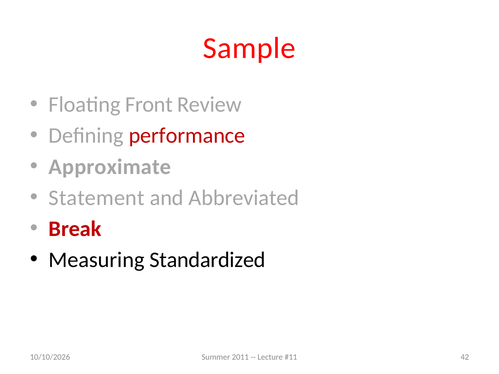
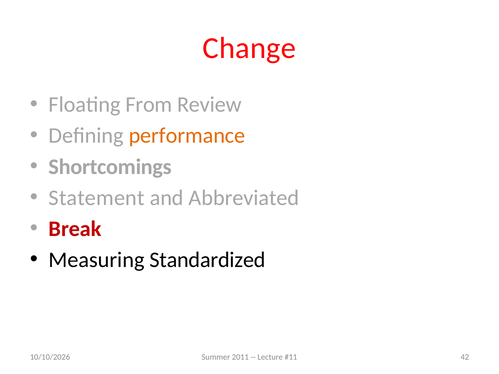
Sample: Sample -> Change
Front: Front -> From
performance colour: red -> orange
Approximate: Approximate -> Shortcomings
